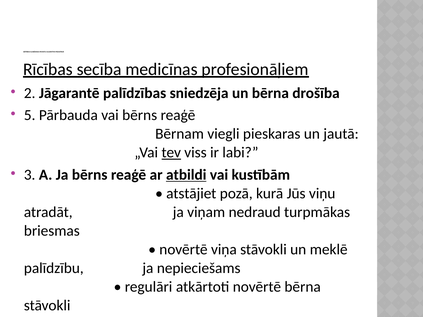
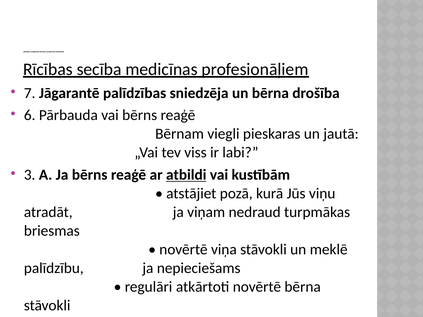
2: 2 -> 7
5: 5 -> 6
tev underline: present -> none
